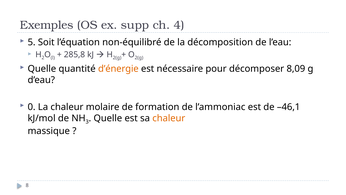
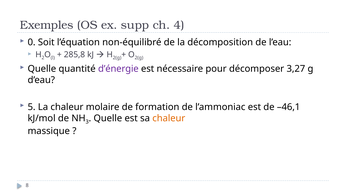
5: 5 -> 0
d’énergie colour: orange -> purple
8,09: 8,09 -> 3,27
0: 0 -> 5
